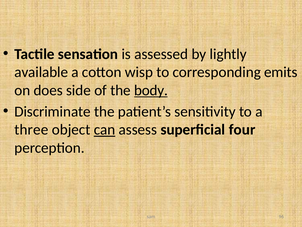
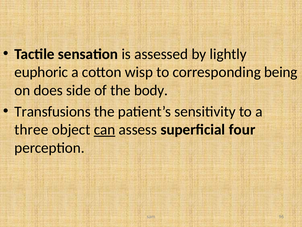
available: available -> euphoric
emits: emits -> being
body underline: present -> none
Discriminate: Discriminate -> Transfusions
